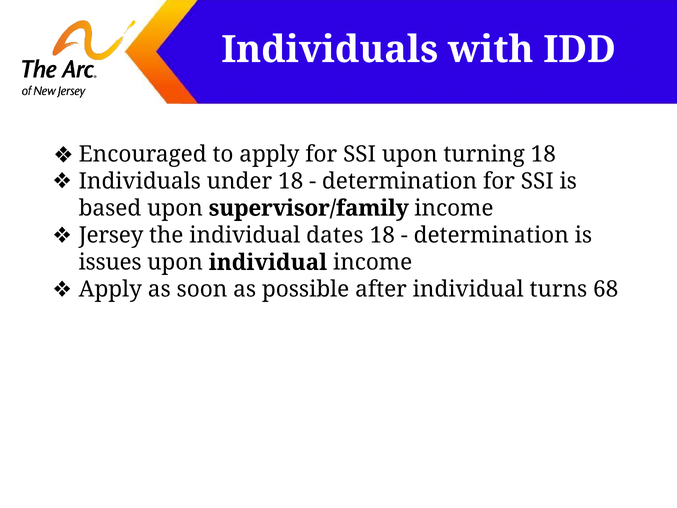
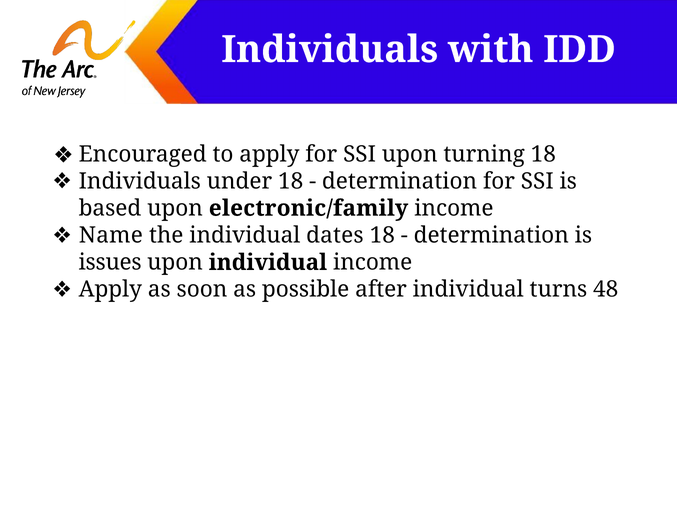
supervisor/family: supervisor/family -> electronic/family
Jersey: Jersey -> Name
68: 68 -> 48
